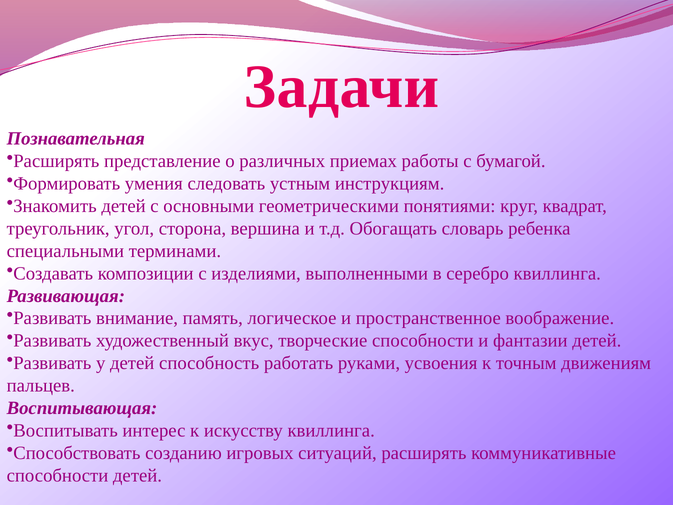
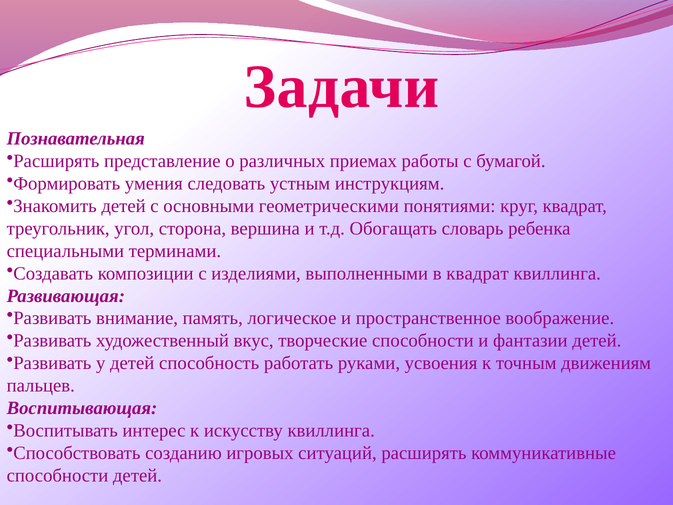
в серебро: серебро -> квадрат
